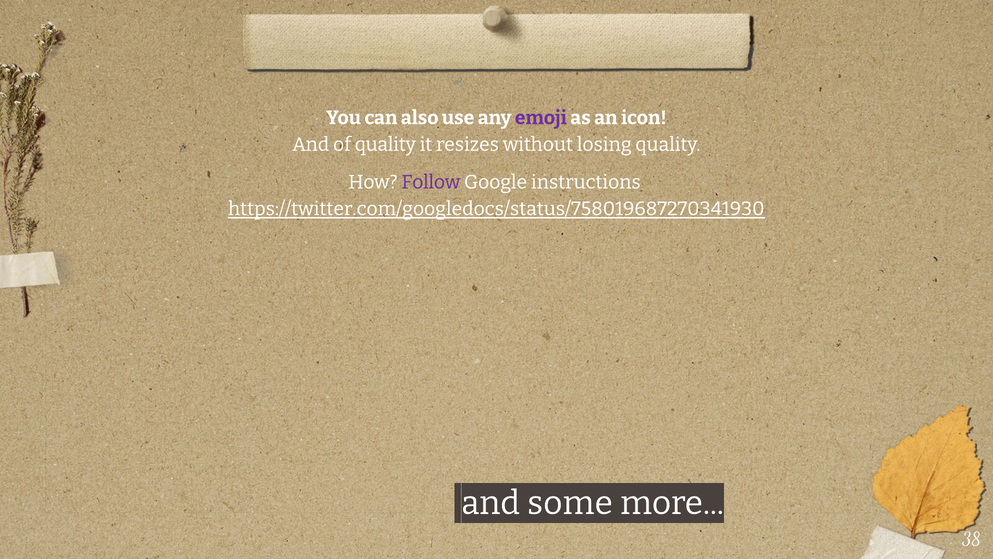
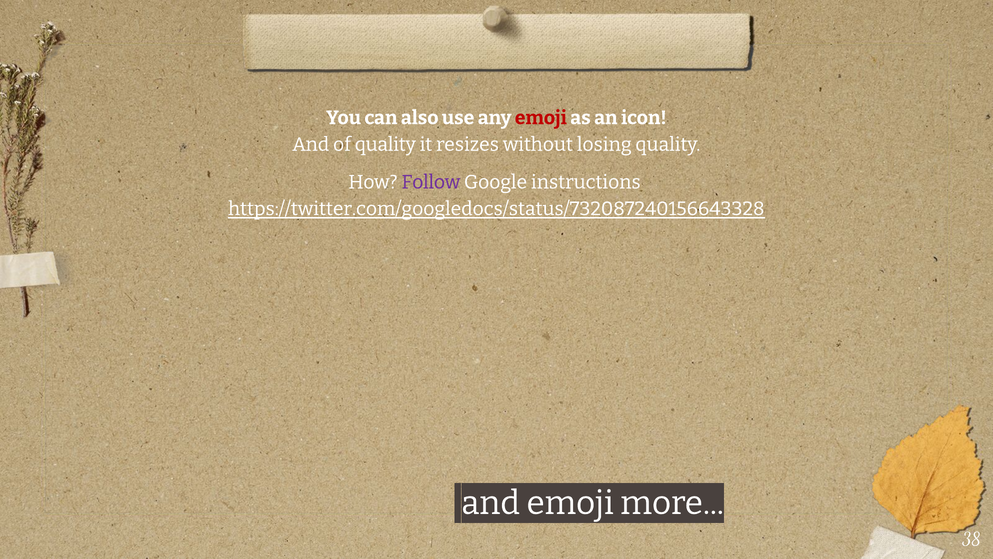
emoji at (541, 118) colour: purple -> red
https://twitter.com/googledocs/status/758019687270341930: https://twitter.com/googledocs/status/758019687270341930 -> https://twitter.com/googledocs/status/732087240156643328
and some: some -> emoji
